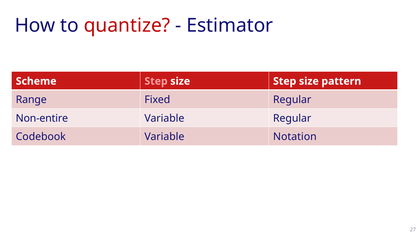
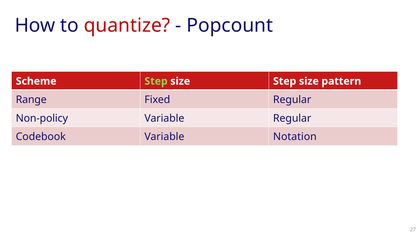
Estimator: Estimator -> Popcount
Step at (156, 81) colour: pink -> light green
Non-entire: Non-entire -> Non-policy
